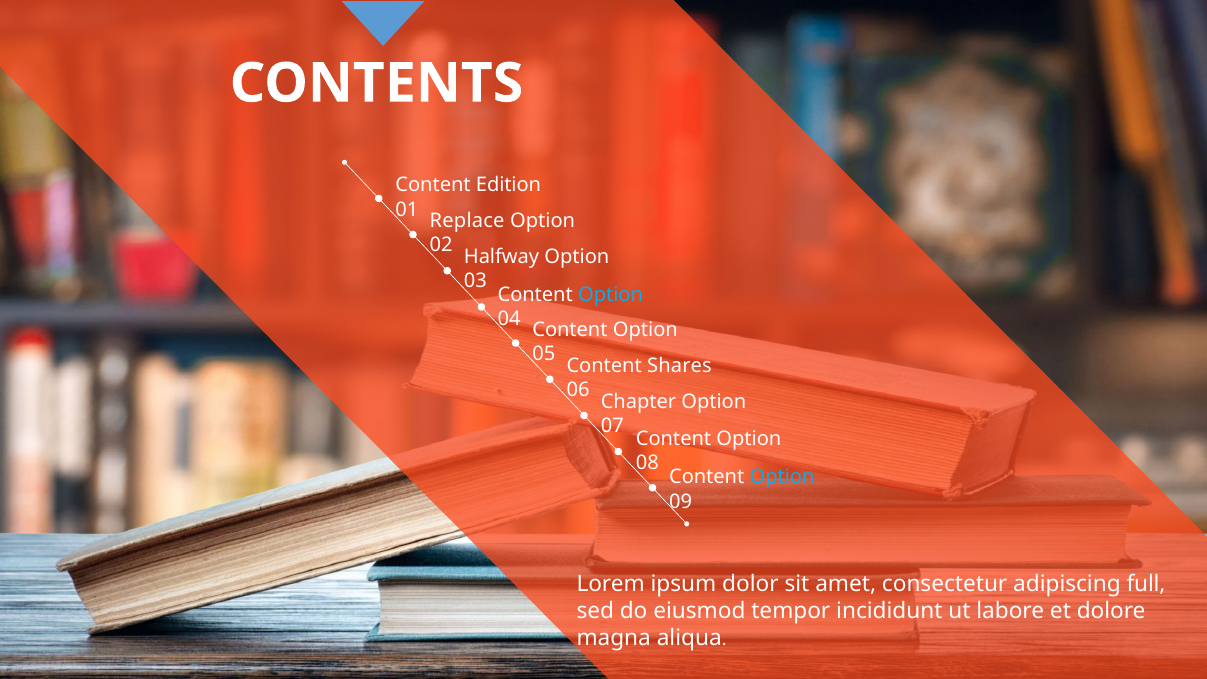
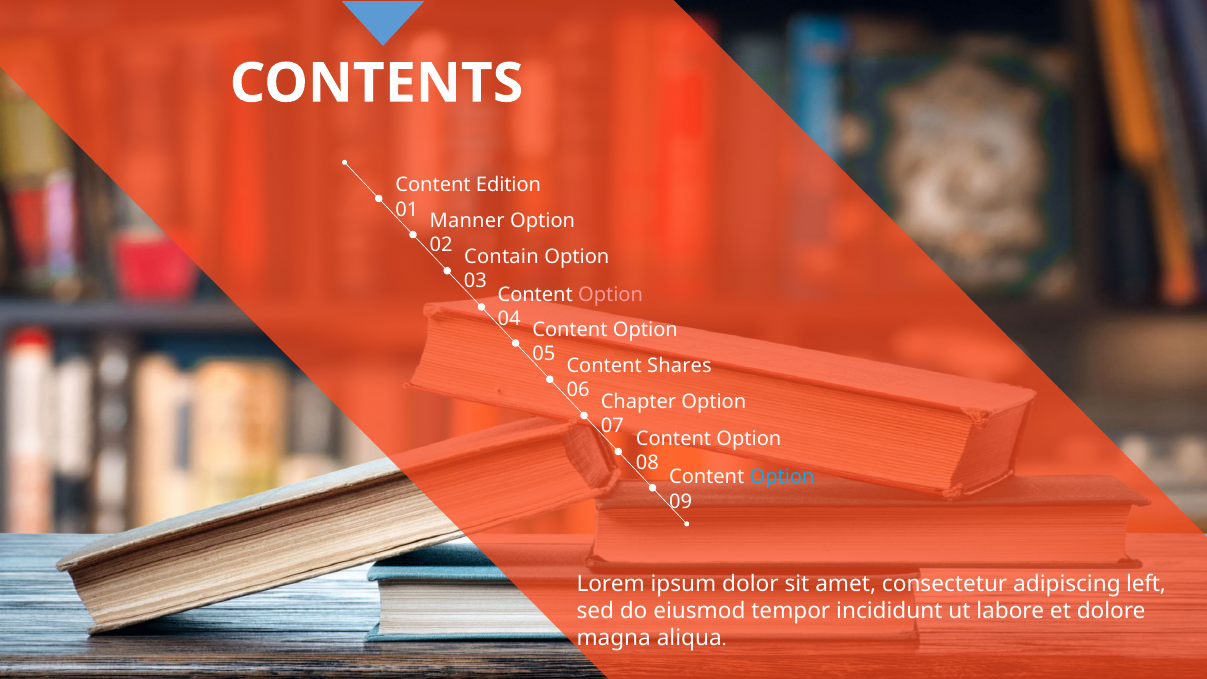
Replace: Replace -> Manner
Halfway: Halfway -> Contain
Option at (611, 295) colour: light blue -> pink
full: full -> left
